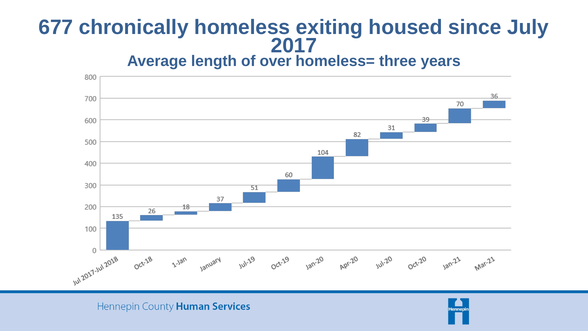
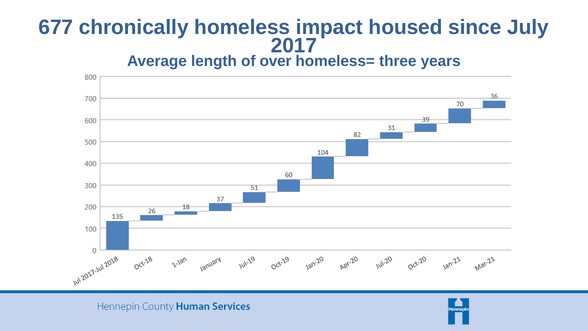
exiting: exiting -> impact
